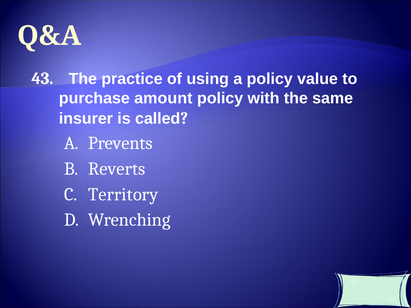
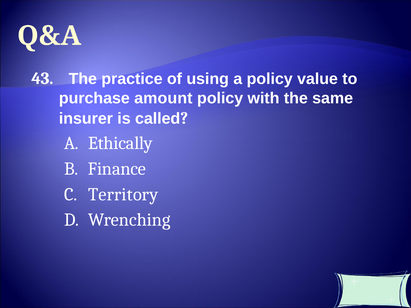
Prevents: Prevents -> Ethically
Reverts: Reverts -> Finance
